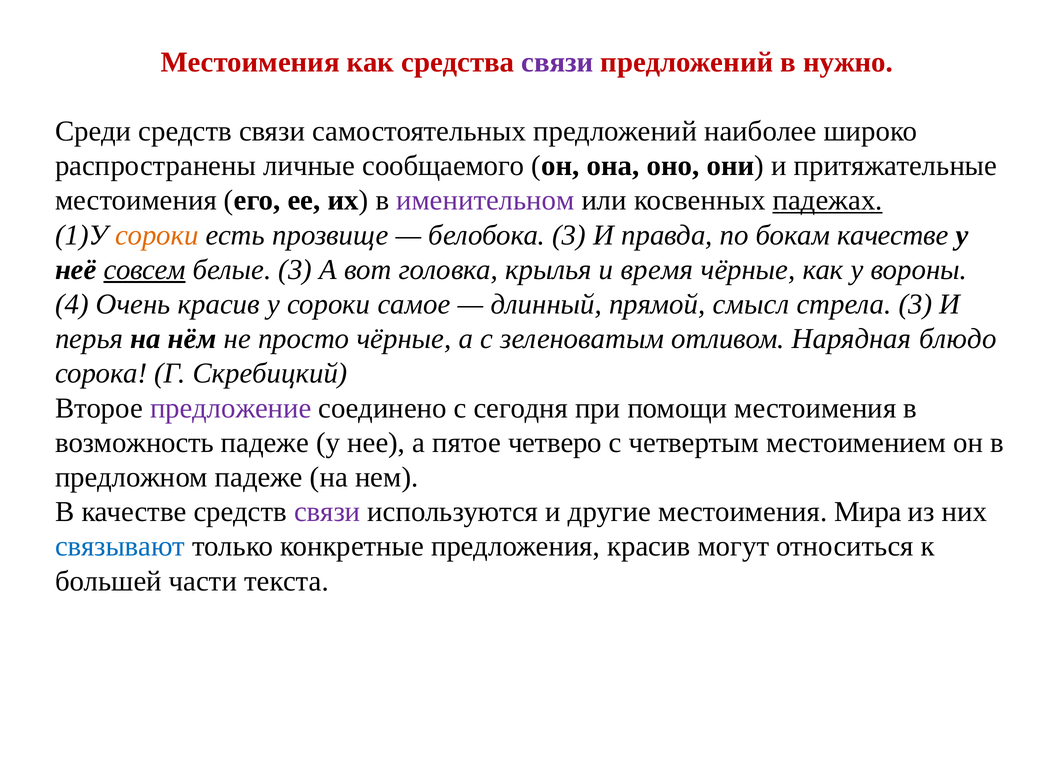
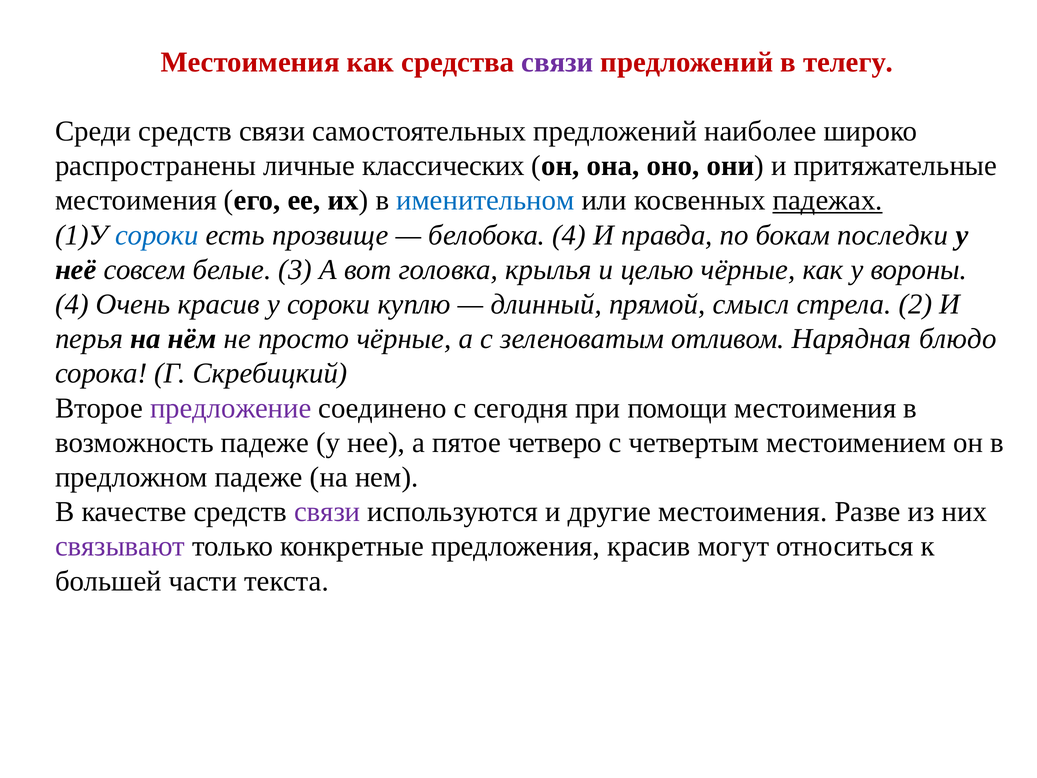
нужно: нужно -> телегу
сообщаемого: сообщаемого -> классических
именительном colour: purple -> blue
сороки at (157, 235) colour: orange -> blue
белобока 3: 3 -> 4
бокам качестве: качестве -> последки
совсем underline: present -> none
время: время -> целью
самое: самое -> куплю
стрела 3: 3 -> 2
Мира: Мира -> Разве
связывают colour: blue -> purple
